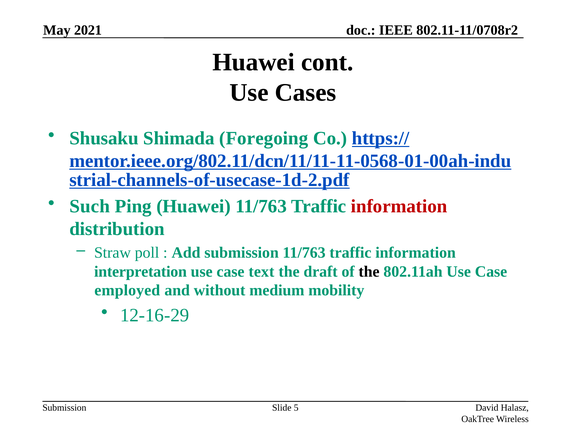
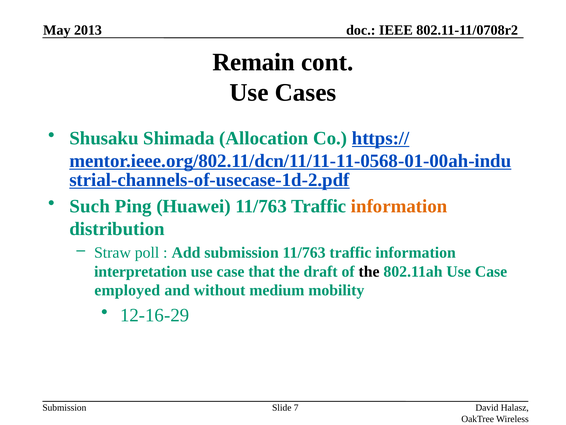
2021: 2021 -> 2013
Huawei at (254, 62): Huawei -> Remain
Foregoing: Foregoing -> Allocation
information at (399, 206) colour: red -> orange
text: text -> that
5: 5 -> 7
